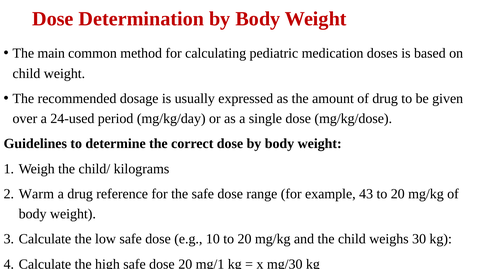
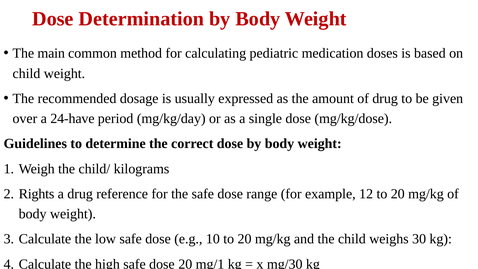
24-used: 24-used -> 24-have
Warm: Warm -> Rights
43: 43 -> 12
